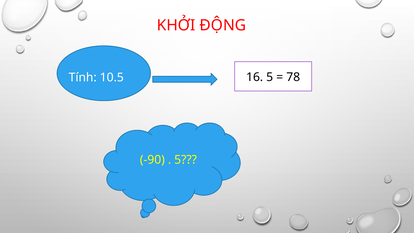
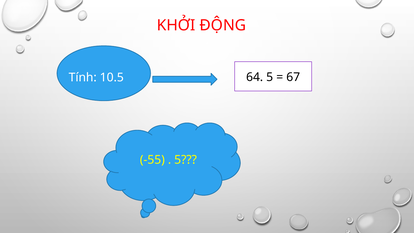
16: 16 -> 64
78: 78 -> 67
-90: -90 -> -55
